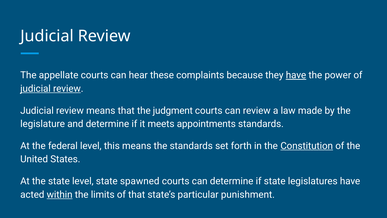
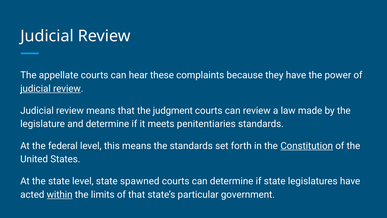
have at (296, 75) underline: present -> none
appointments: appointments -> penitentiaries
punishment: punishment -> government
